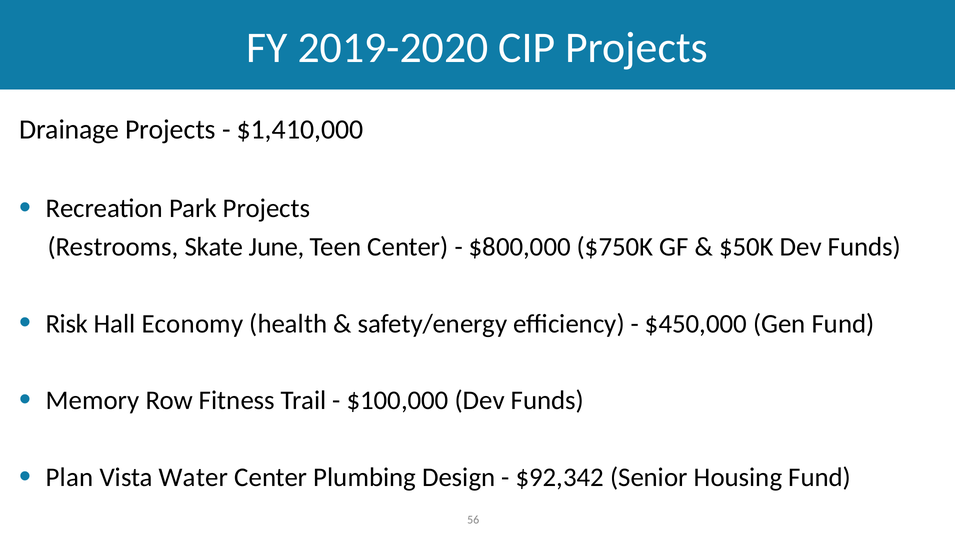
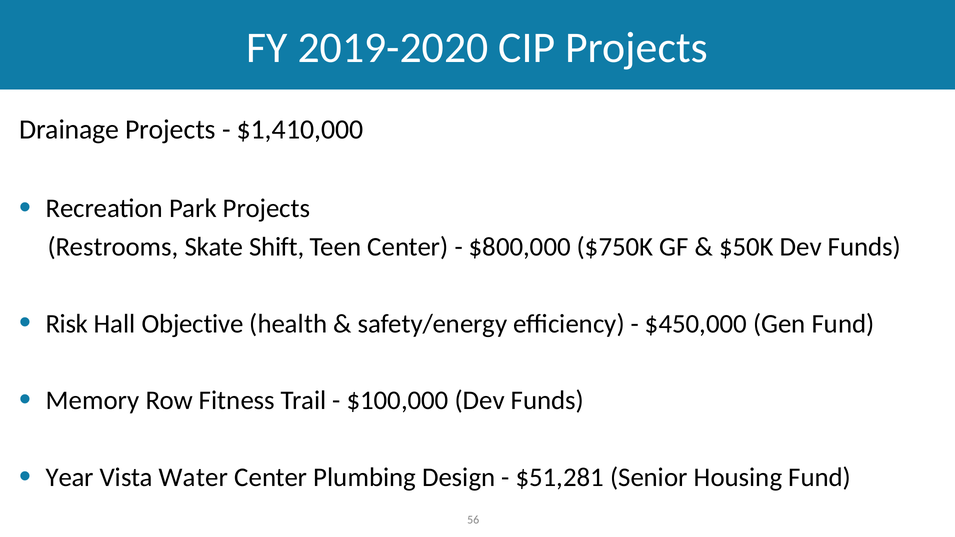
June: June -> Shift
Economy: Economy -> Objective
Plan: Plan -> Year
$92,342: $92,342 -> $51,281
